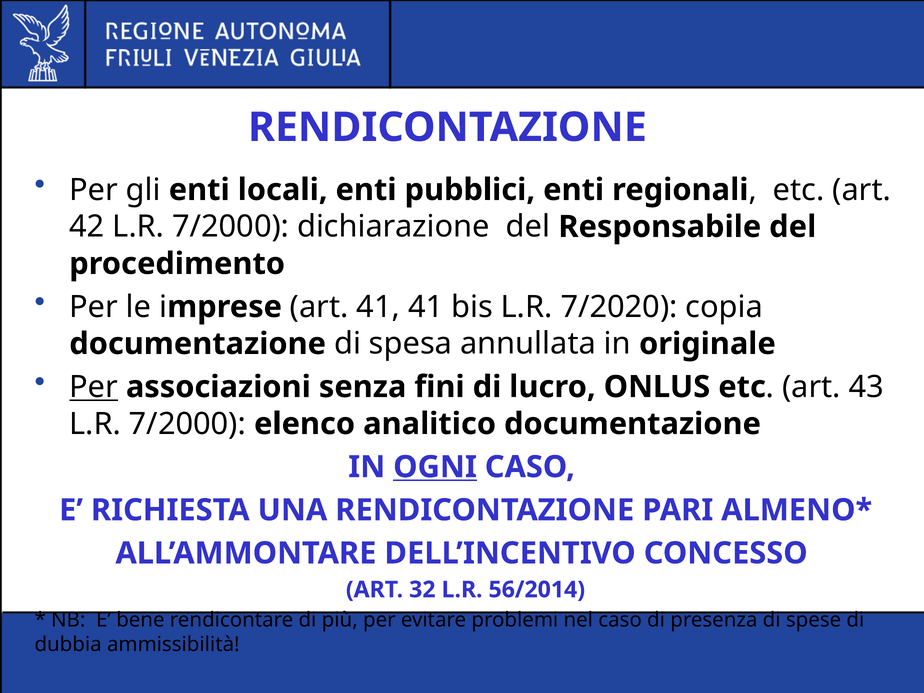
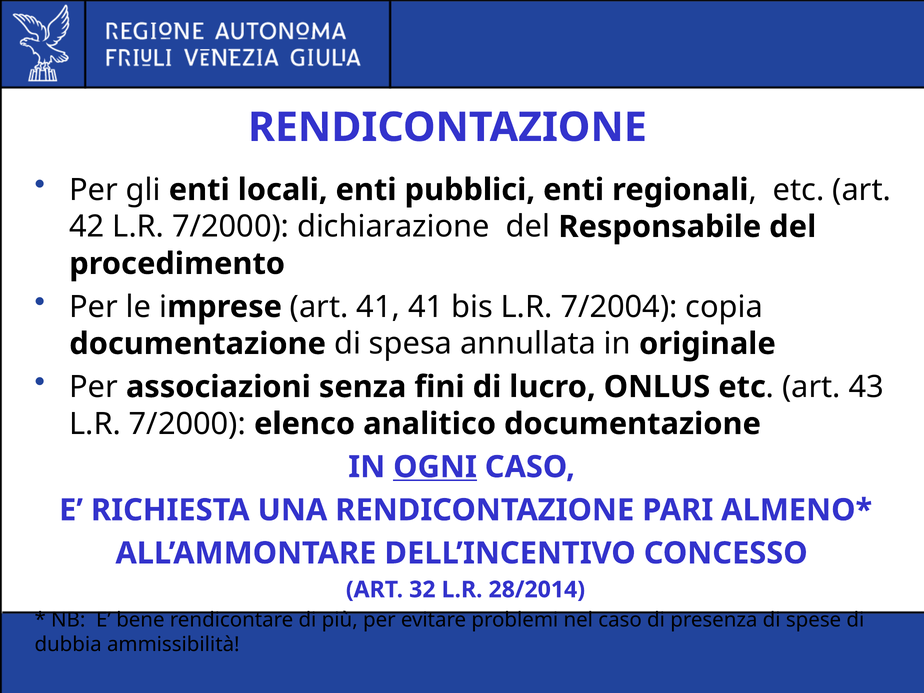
7/2020: 7/2020 -> 7/2004
Per at (94, 387) underline: present -> none
56/2014: 56/2014 -> 28/2014
